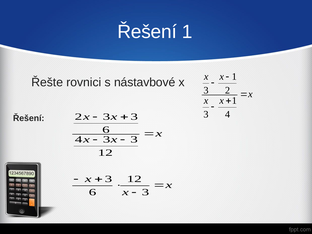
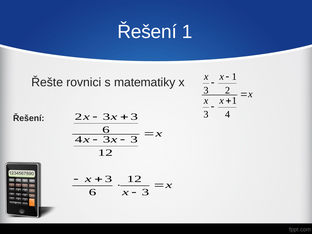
nástavbové: nástavbové -> matematiky
